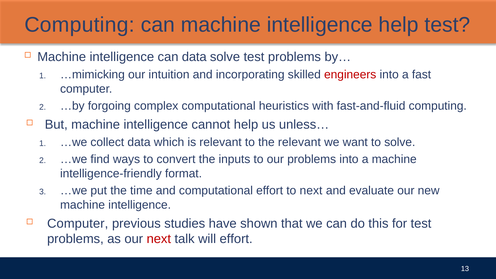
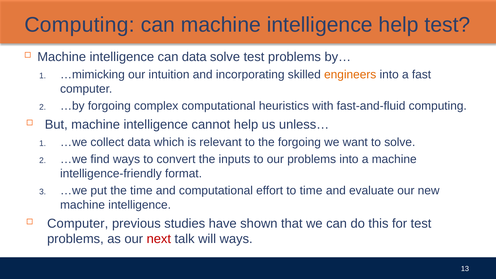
engineers colour: red -> orange
the relevant: relevant -> forgoing
to next: next -> time
will effort: effort -> ways
